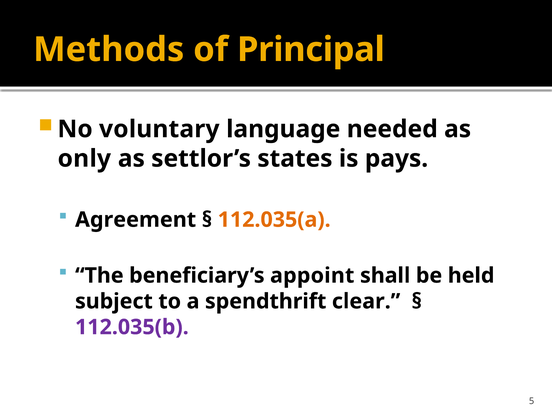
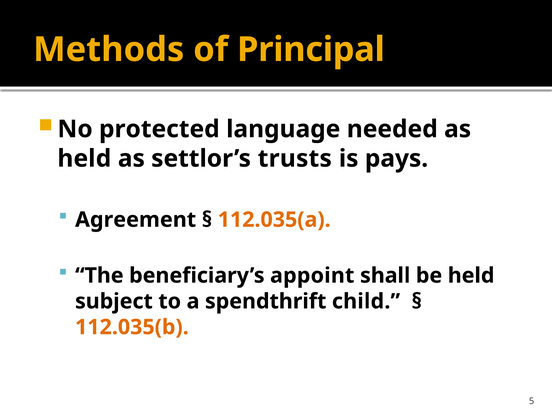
voluntary: voluntary -> protected
only at (84, 159): only -> held
states: states -> trusts
clear: clear -> child
112.035(b colour: purple -> orange
